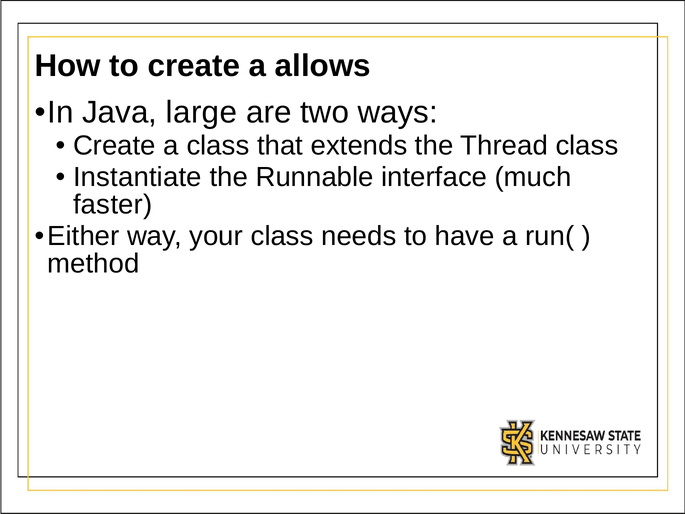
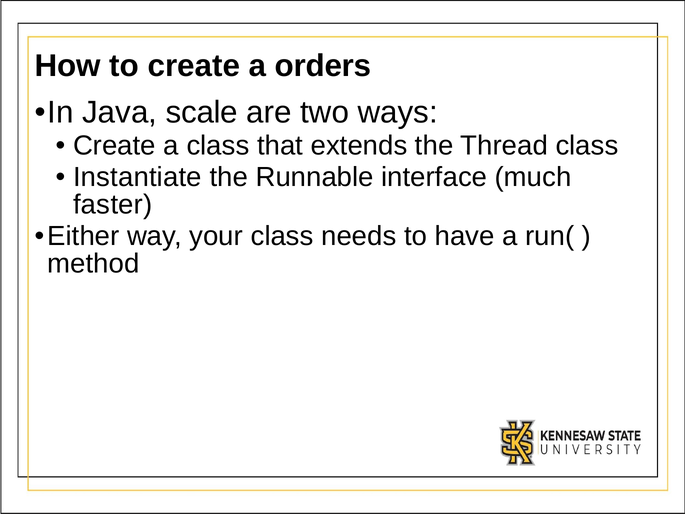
allows: allows -> orders
large: large -> scale
